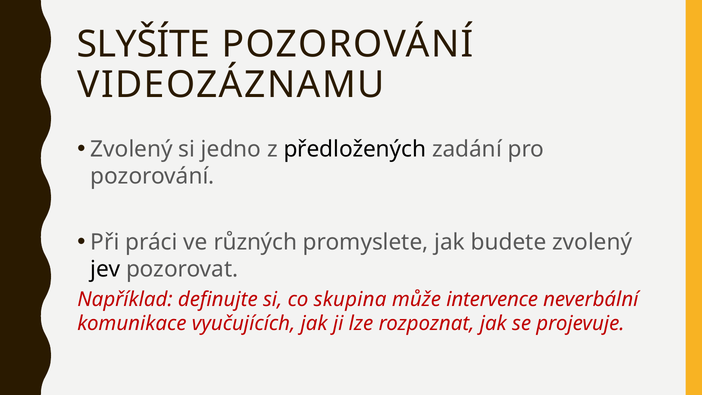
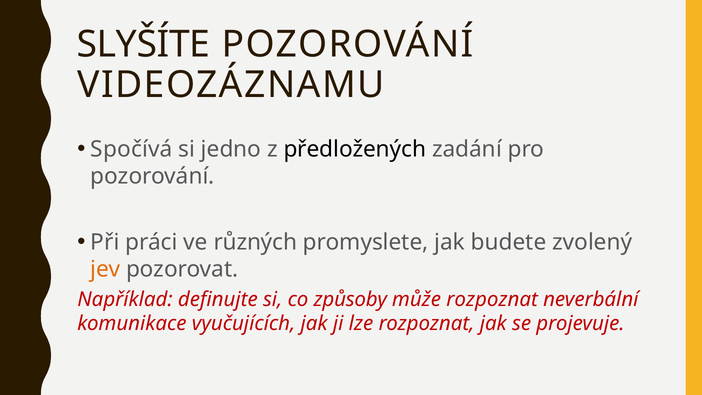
Zvolený at (132, 149): Zvolený -> Spočívá
jev colour: black -> orange
skupina: skupina -> způsoby
může intervence: intervence -> rozpoznat
